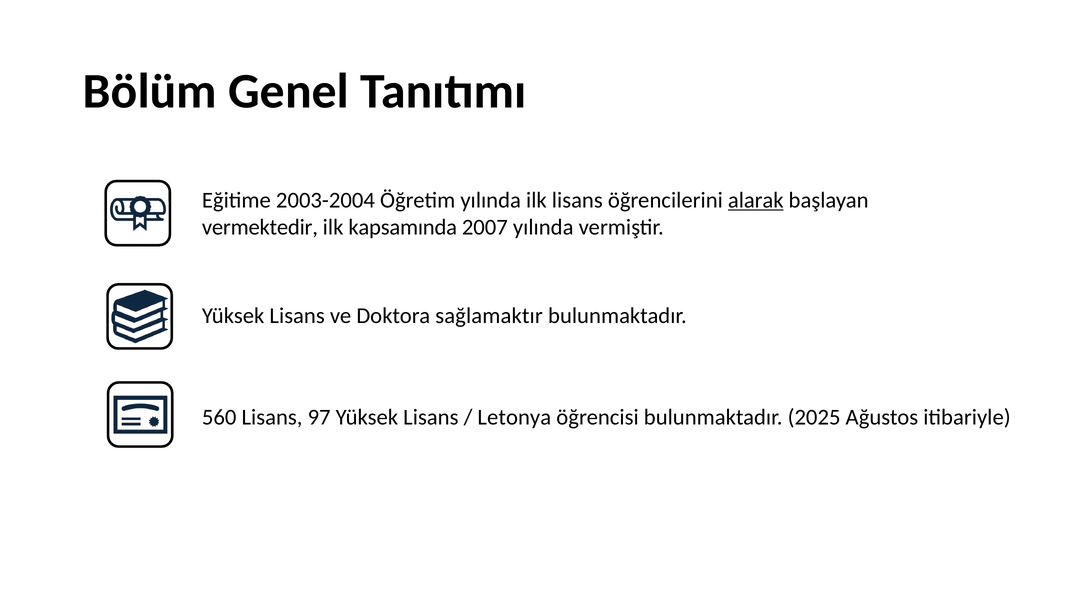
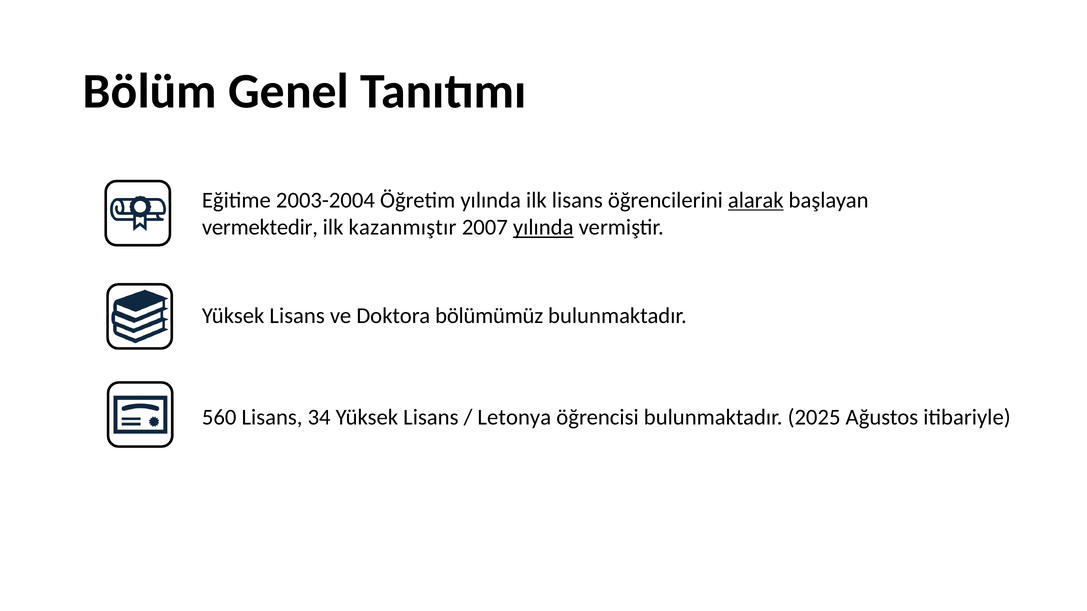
kapsamında: kapsamında -> kazanmıştır
yılında at (543, 228) underline: none -> present
sağlamaktır: sağlamaktır -> bölümümüz
97: 97 -> 34
